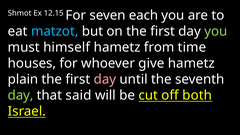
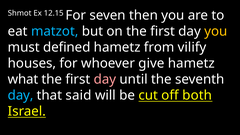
each: each -> then
you at (216, 31) colour: light green -> yellow
himself: himself -> defined
time: time -> vilify
plain: plain -> what
day at (21, 95) colour: light green -> light blue
